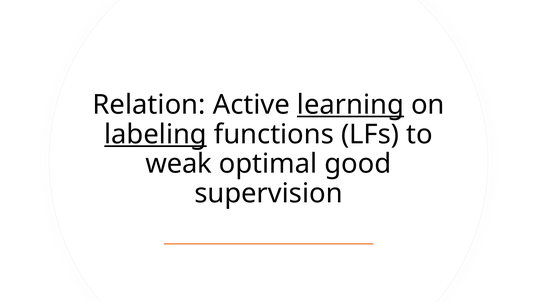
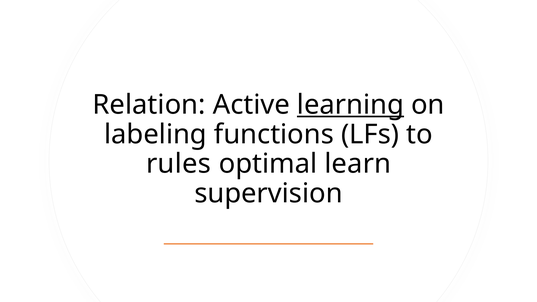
labeling underline: present -> none
weak: weak -> rules
good: good -> learn
